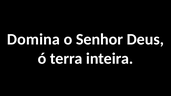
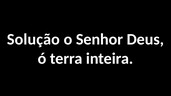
Domina: Domina -> Solução
